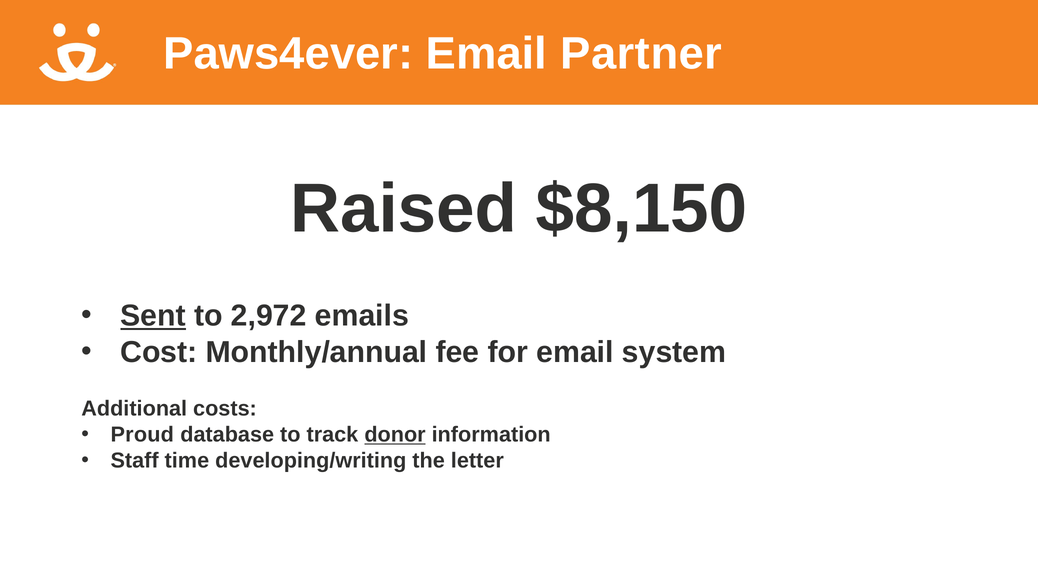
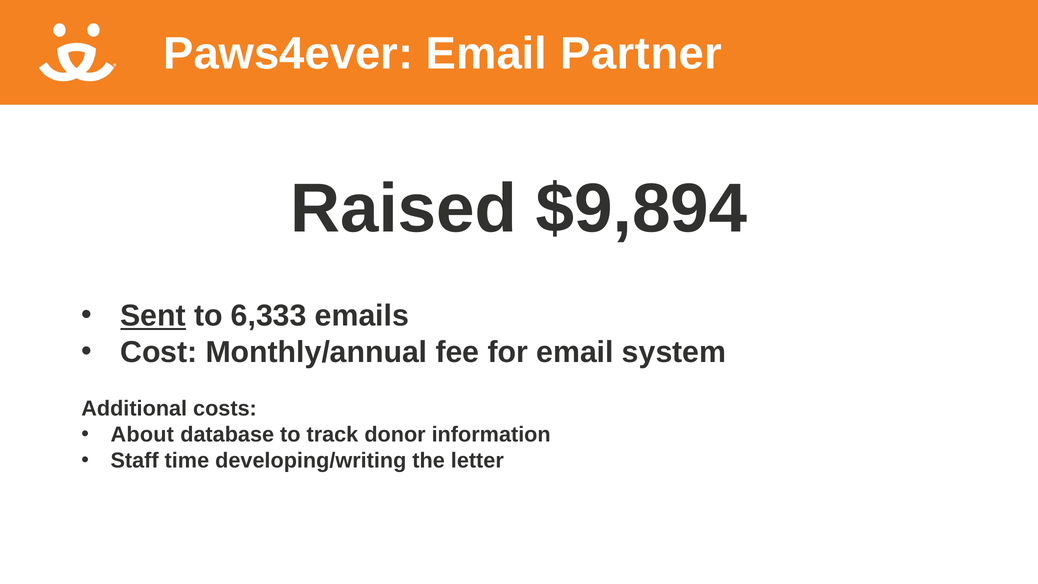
$8,150: $8,150 -> $9,894
2,972: 2,972 -> 6,333
Proud: Proud -> About
donor underline: present -> none
